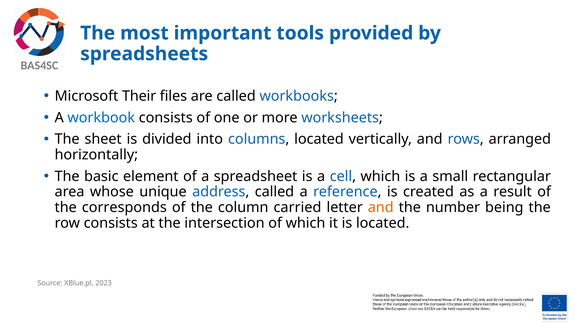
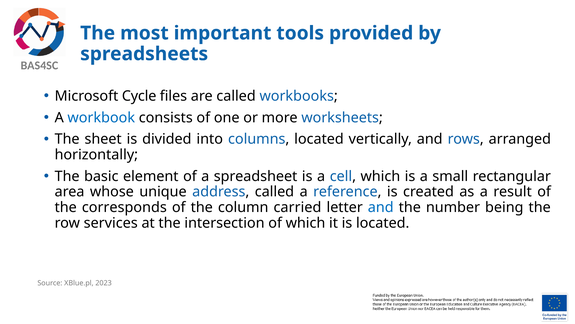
Their: Their -> Cycle
and at (381, 207) colour: orange -> blue
row consists: consists -> services
